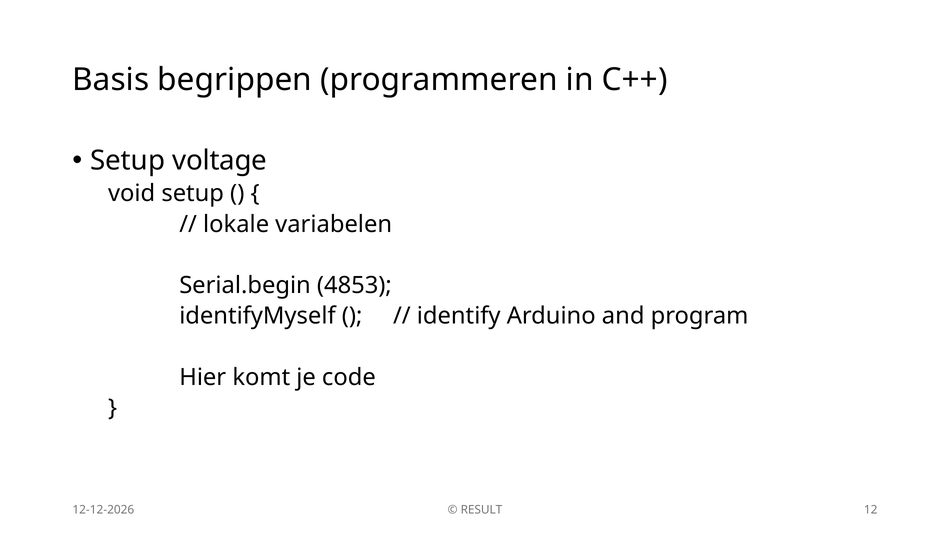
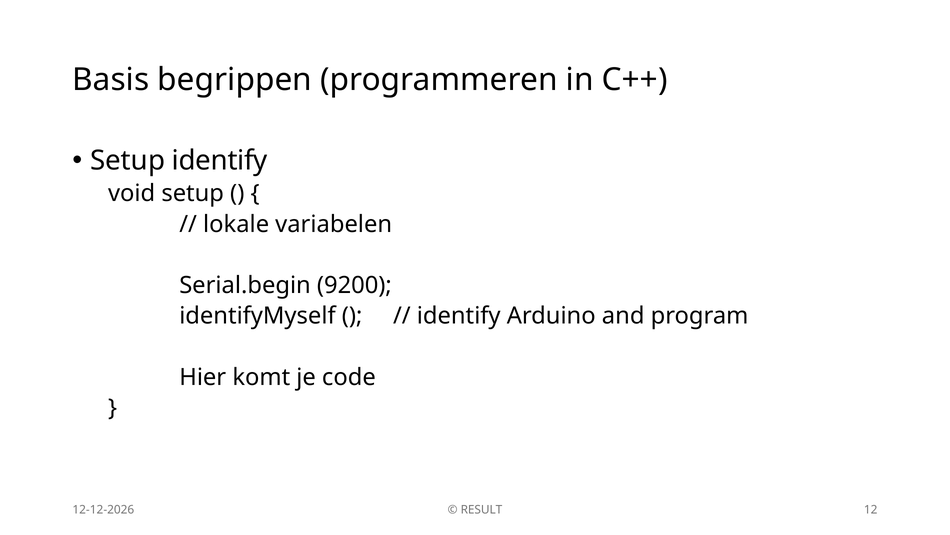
Setup voltage: voltage -> identify
4853: 4853 -> 9200
